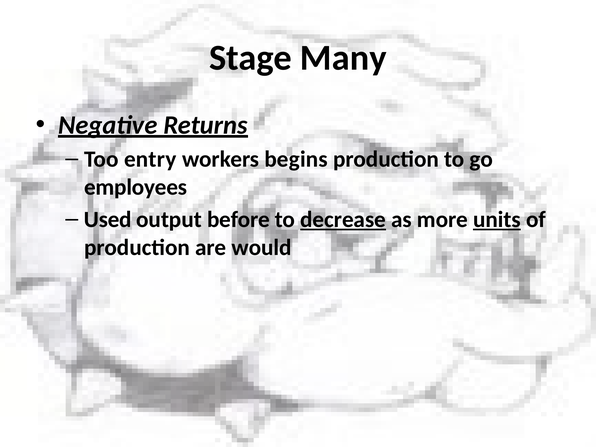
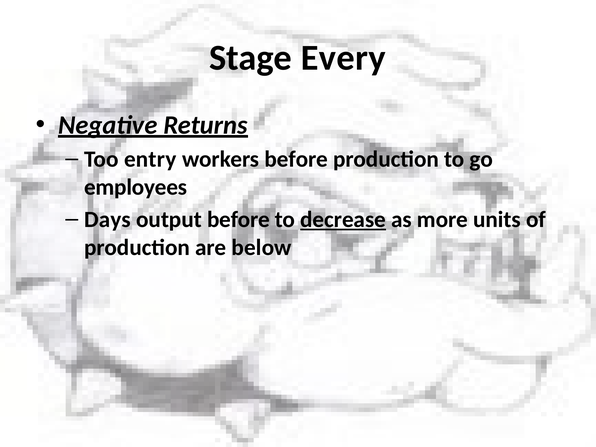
Many: Many -> Every
workers begins: begins -> before
Used: Used -> Days
units underline: present -> none
would: would -> below
